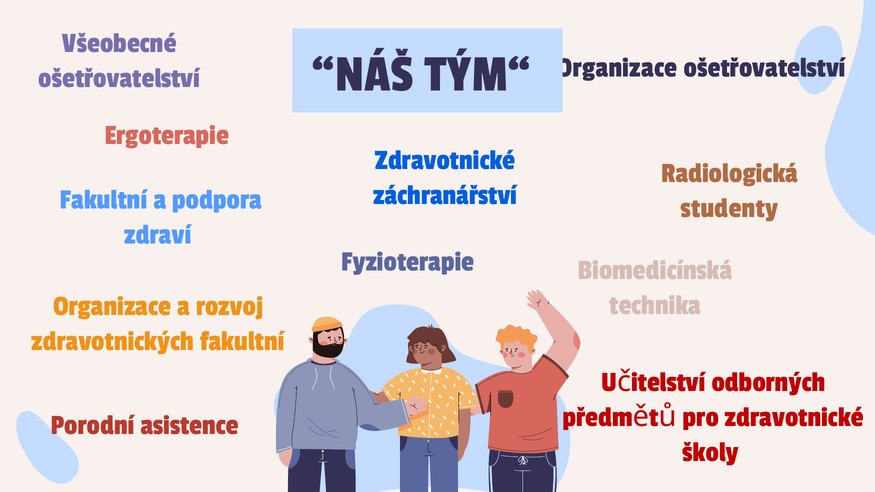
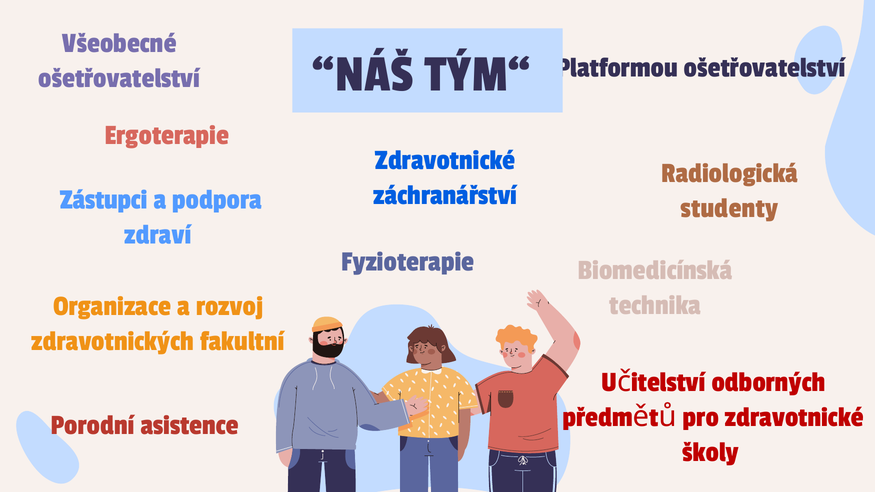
Organizace at (617, 67): Organizace -> Platformou
Fakultní at (104, 199): Fakultní -> Zástupci
